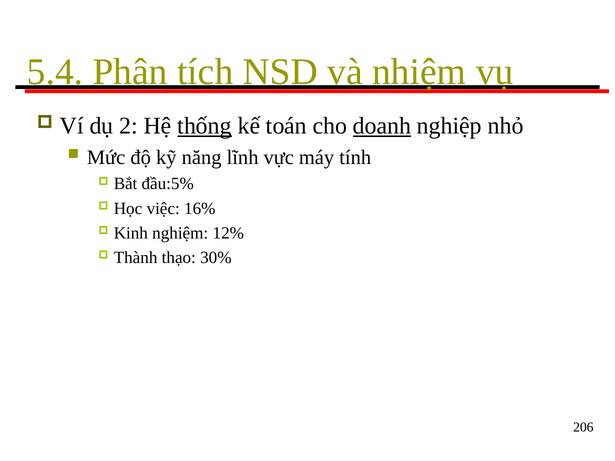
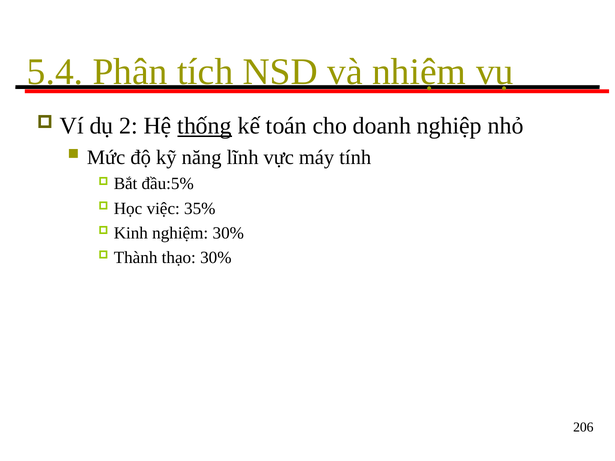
doanh underline: present -> none
16%: 16% -> 35%
nghiệm 12%: 12% -> 30%
